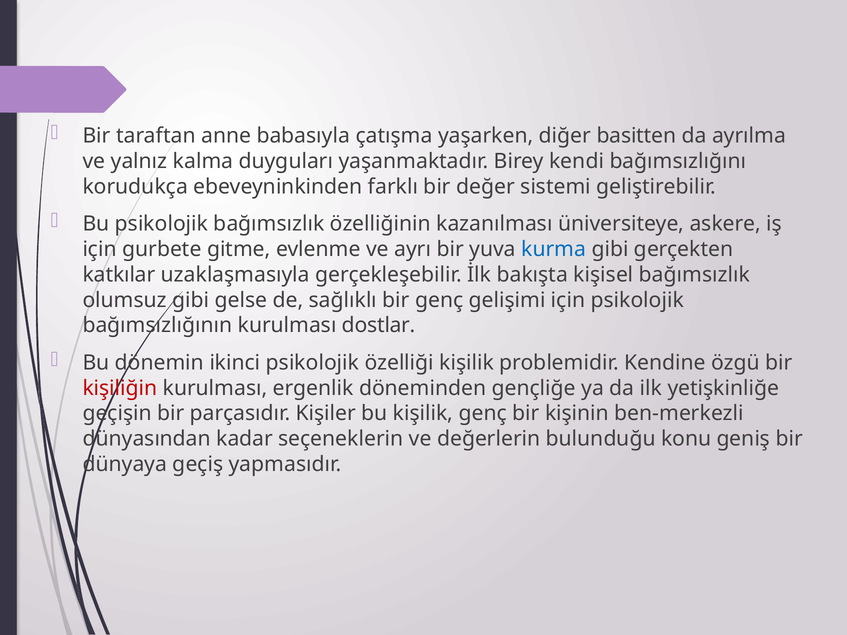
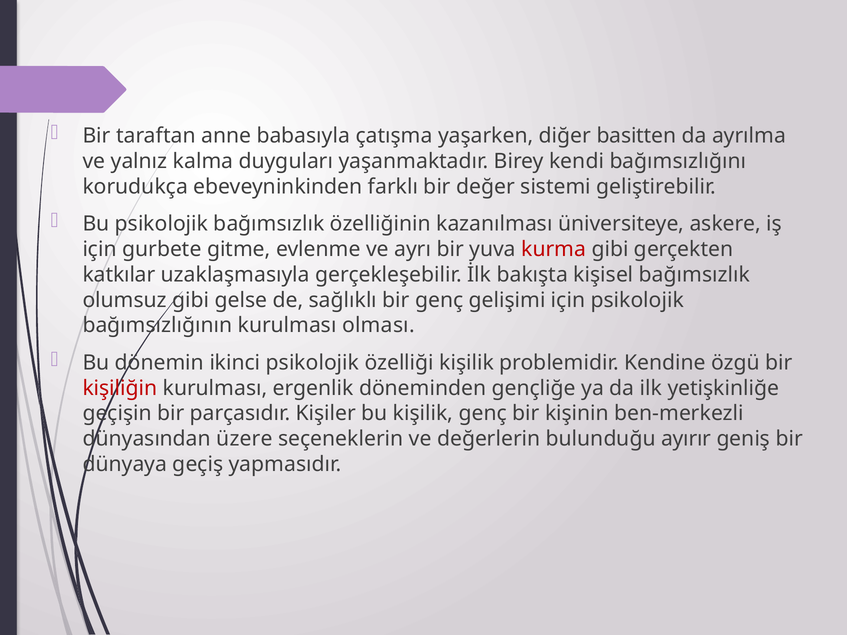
kurma colour: blue -> red
dostlar: dostlar -> olması
kadar: kadar -> üzere
konu: konu -> ayırır
